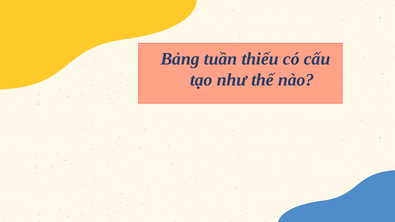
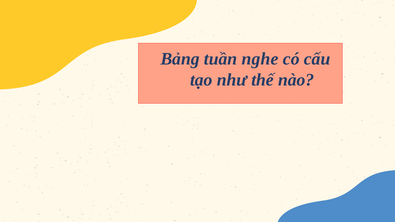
thiếu: thiếu -> nghe
